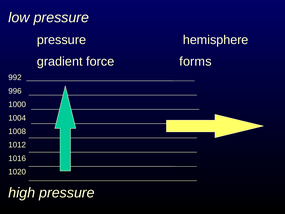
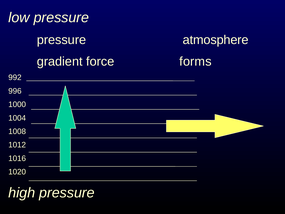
hemisphere: hemisphere -> atmosphere
